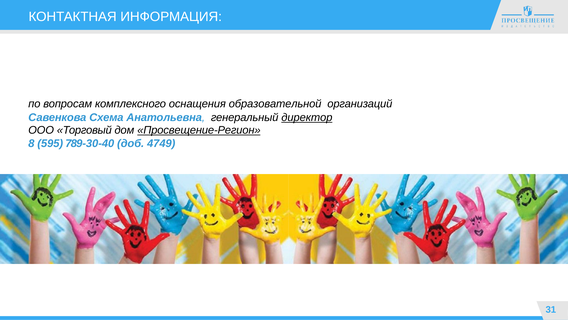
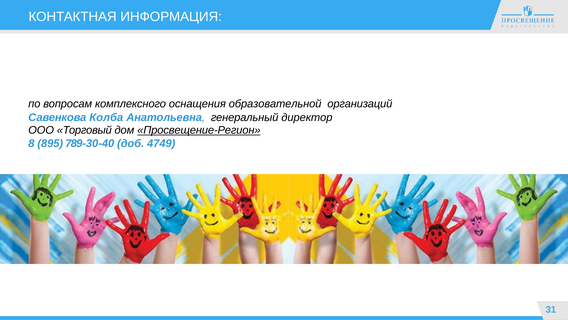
Схема: Схема -> Колба
директор underline: present -> none
595: 595 -> 895
